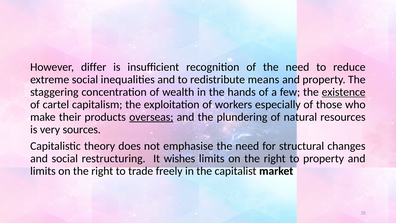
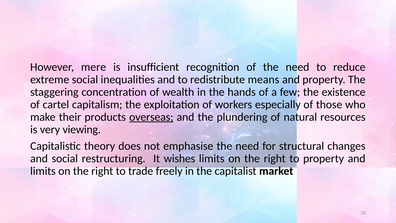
differ: differ -> mere
existence underline: present -> none
sources: sources -> viewing
